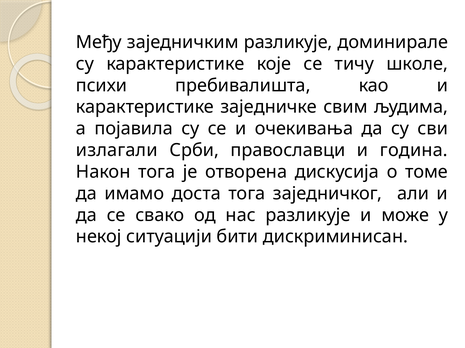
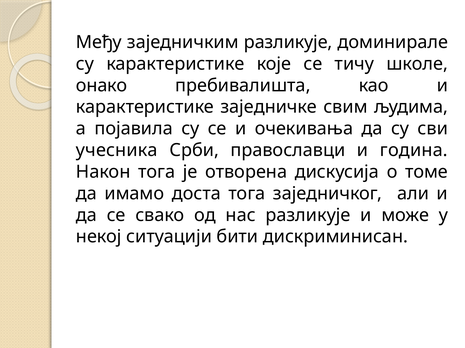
психи: психи -> онако
излагали: излагали -> учесника
